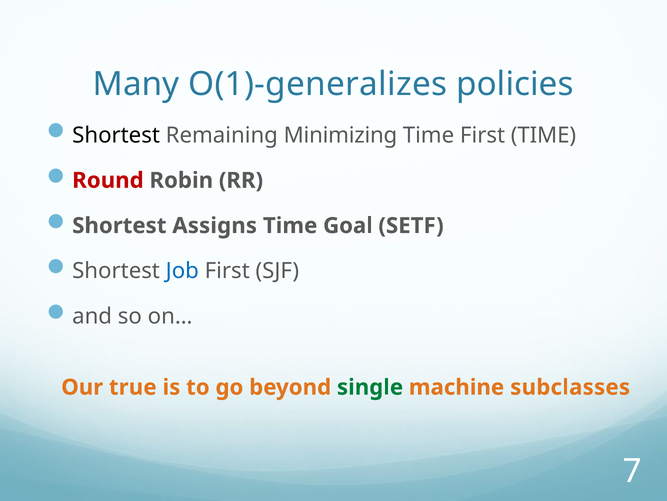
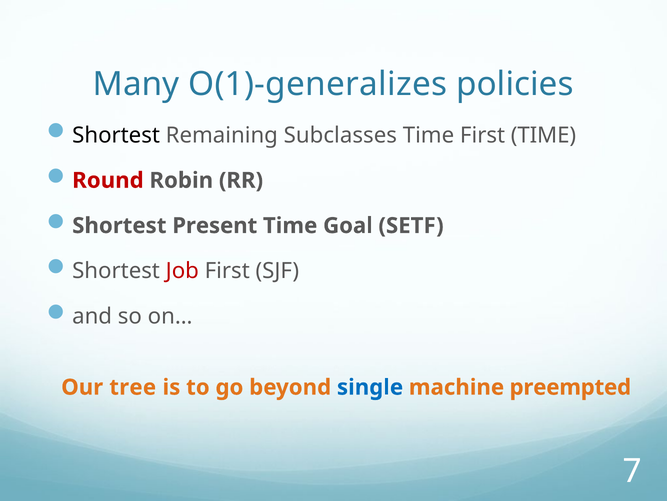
Minimizing: Minimizing -> Subclasses
Assigns: Assigns -> Present
Job colour: blue -> red
true: true -> tree
single colour: green -> blue
subclasses: subclasses -> preempted
